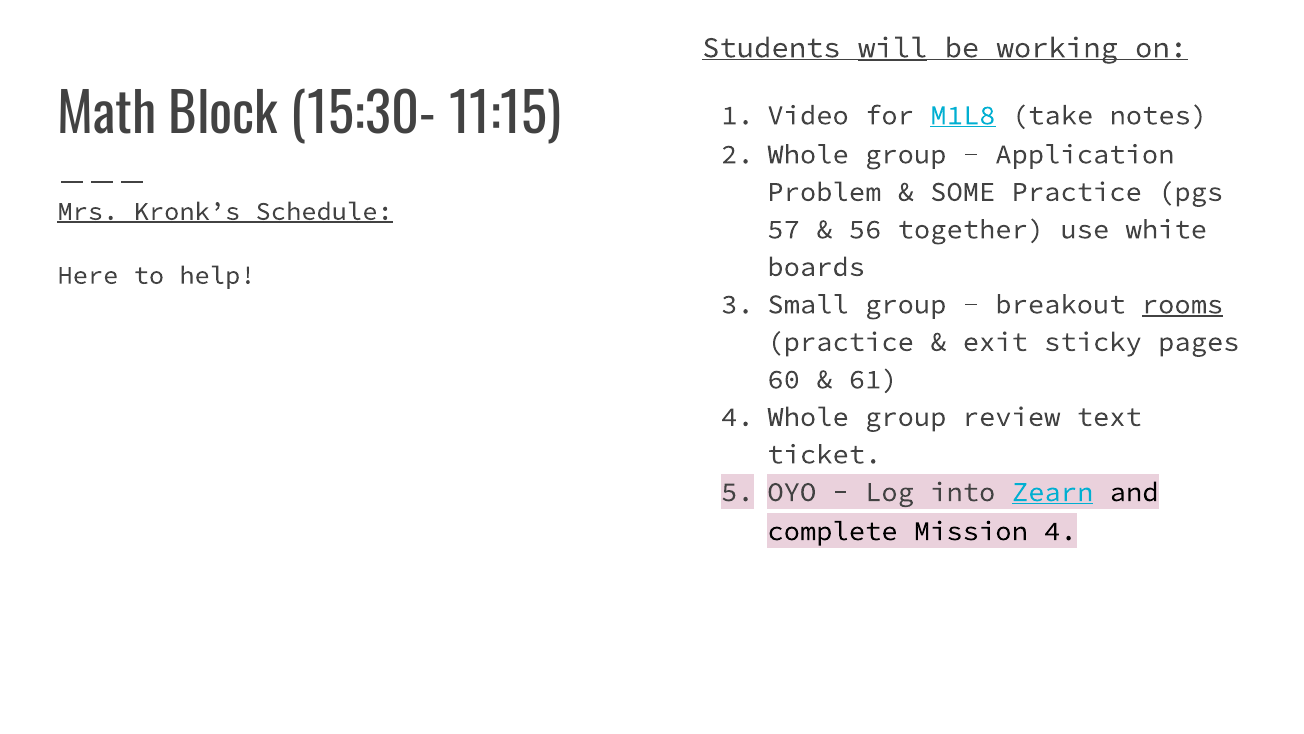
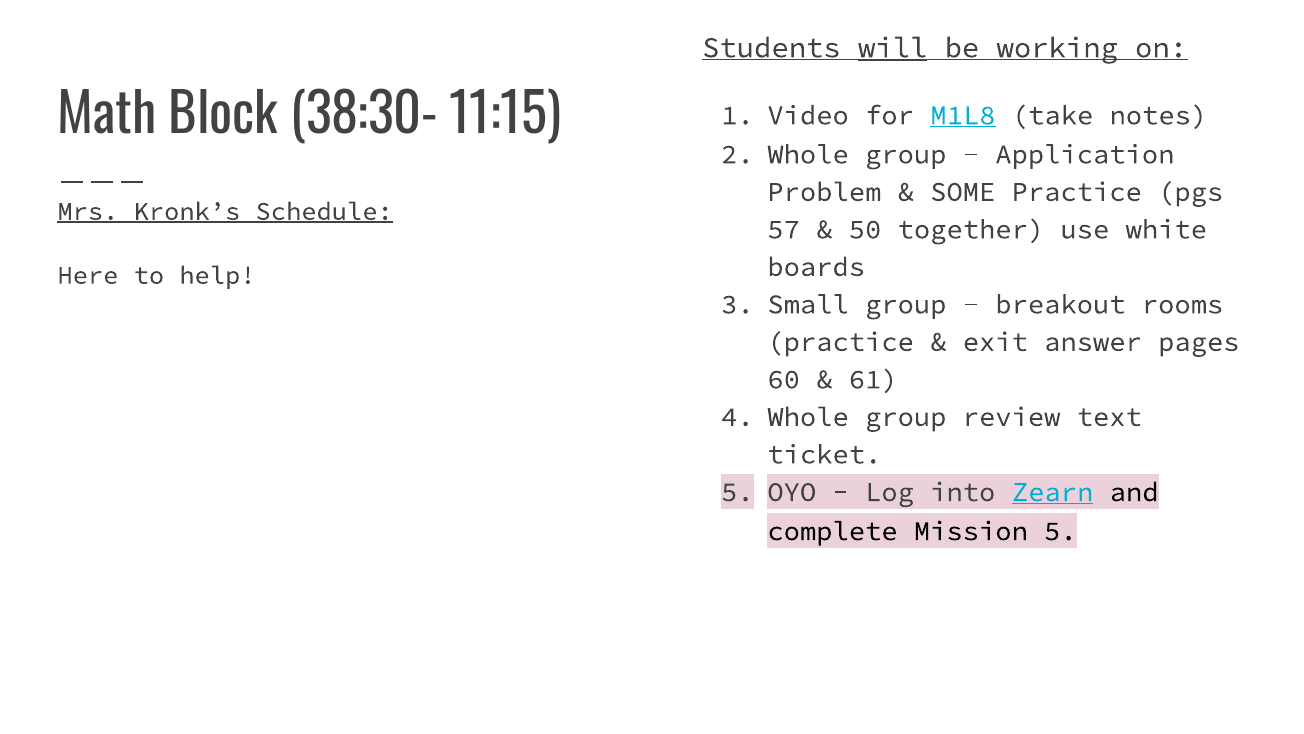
15:30-: 15:30- -> 38:30-
56: 56 -> 50
rooms underline: present -> none
sticky: sticky -> answer
Mission 4: 4 -> 5
